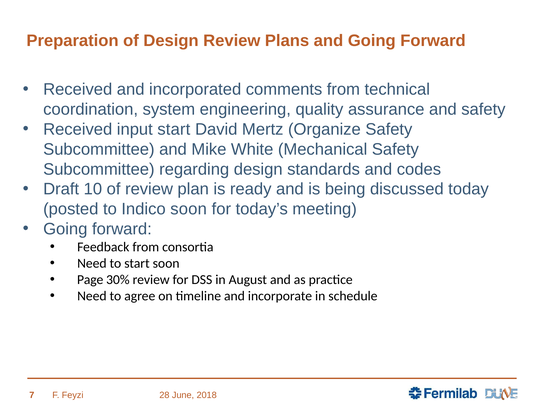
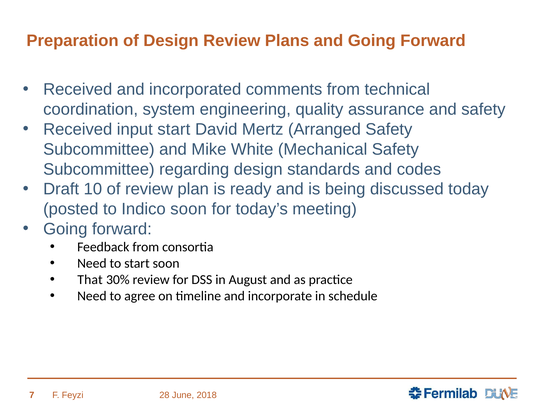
Organize: Organize -> Arranged
Page: Page -> That
